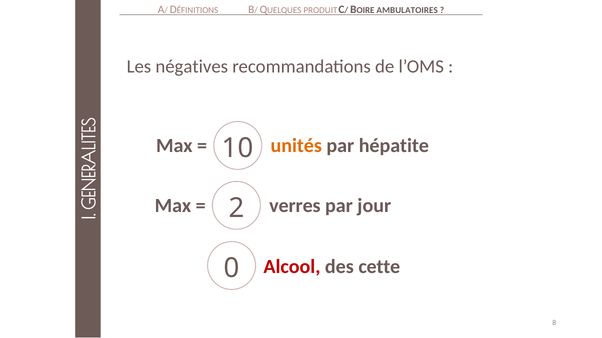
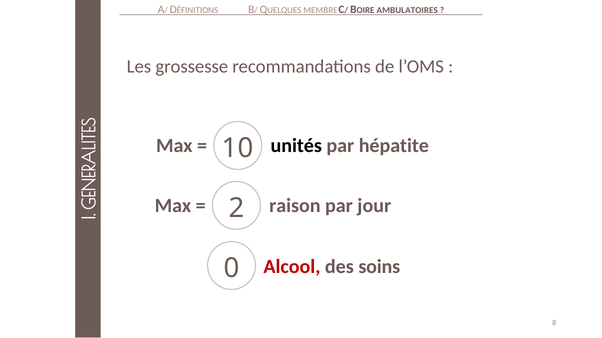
PRODUIT: PRODUIT -> MEMBRE
négatives: négatives -> grossesse
unités colour: orange -> black
verres: verres -> raison
cette: cette -> soins
